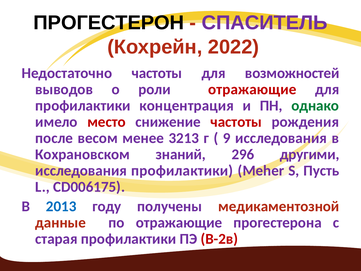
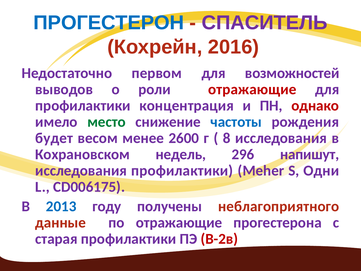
ПРОГЕСТЕРОН colour: black -> blue
2022: 2022 -> 2016
Недостаточно частоты: частоты -> первом
однако colour: green -> red
место colour: red -> green
частоты at (236, 122) colour: red -> blue
после: после -> будет
3213: 3213 -> 2600
9: 9 -> 8
знаний: знаний -> недель
другими: другими -> напишут
Пусть: Пусть -> Одни
медикаментозной: медикаментозной -> неблагоприятного
